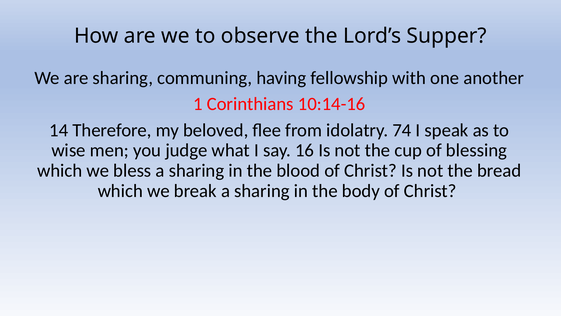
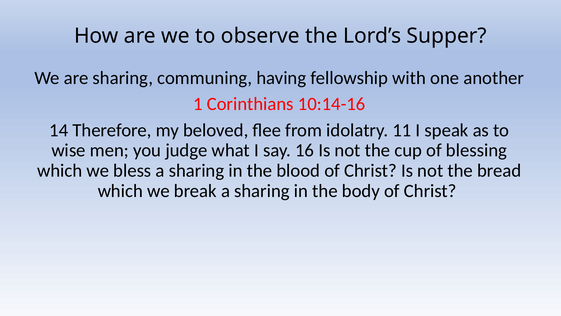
74: 74 -> 11
